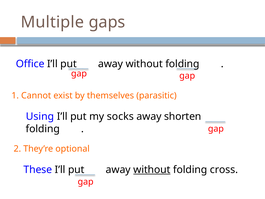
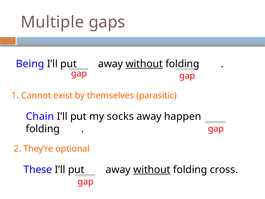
Office: Office -> Being
without at (144, 64) underline: none -> present
Using: Using -> Chain
shorten: shorten -> happen
